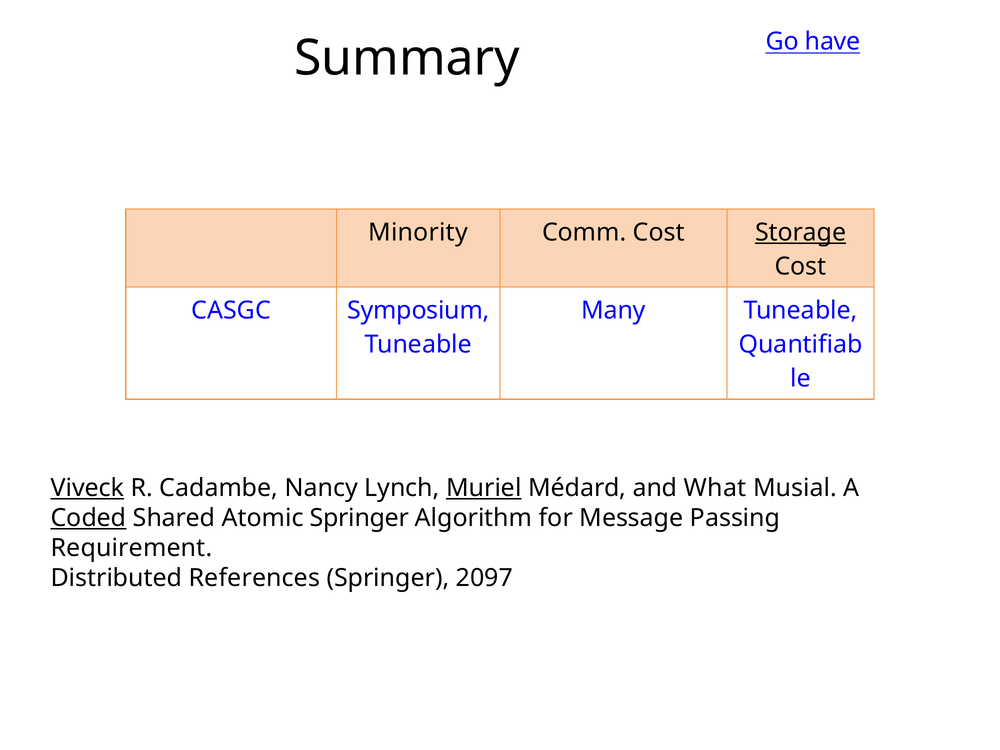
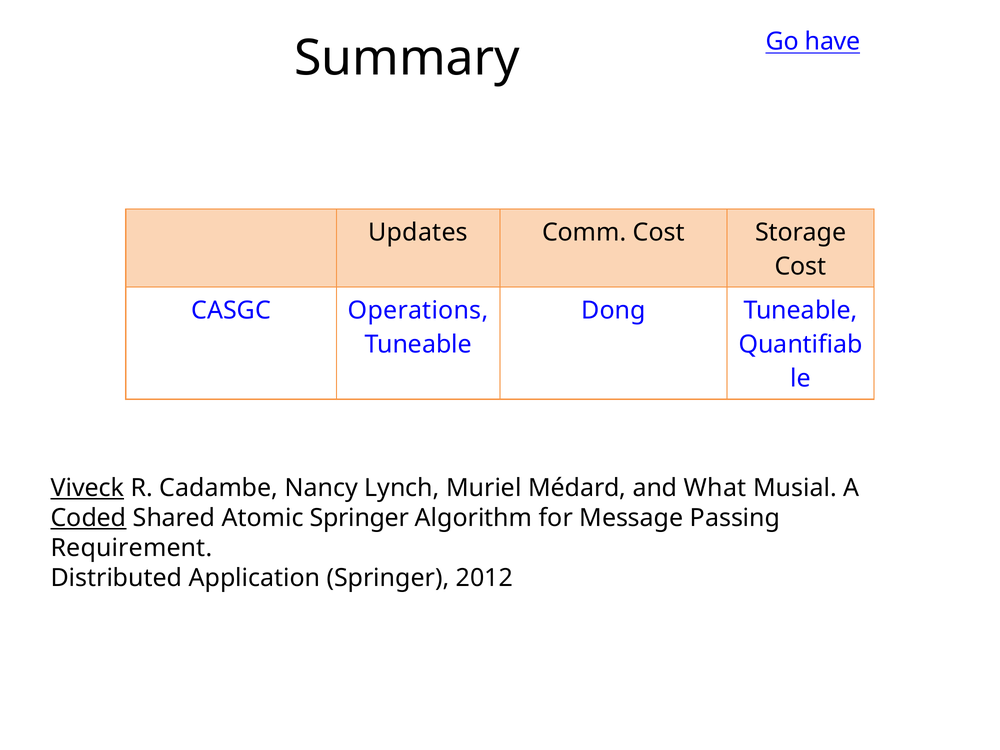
Minority: Minority -> Updates
Storage underline: present -> none
Symposium: Symposium -> Operations
Many: Many -> Dong
Muriel underline: present -> none
References: References -> Application
2097: 2097 -> 2012
